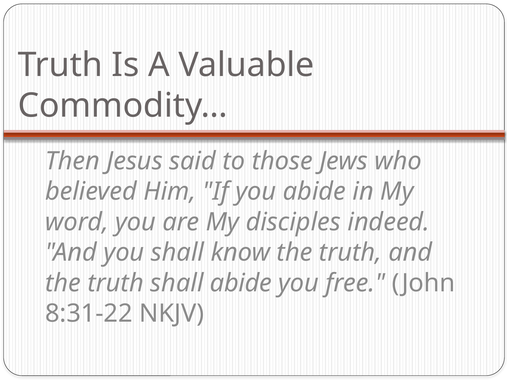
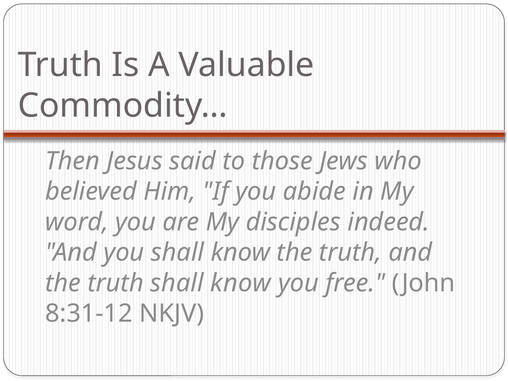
truth shall abide: abide -> know
8:31-22: 8:31-22 -> 8:31-12
